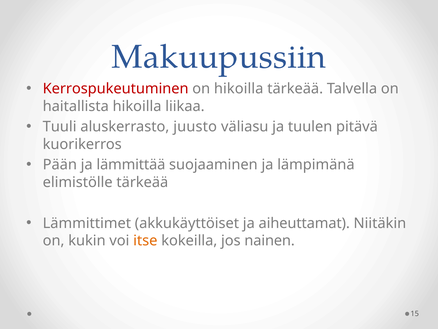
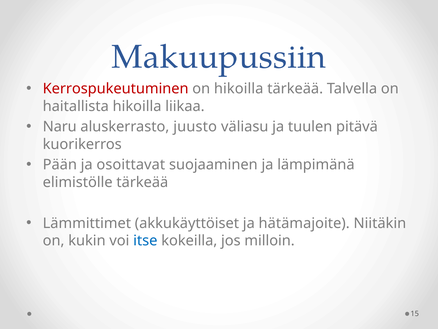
Tuuli: Tuuli -> Naru
lämmittää: lämmittää -> osoittavat
aiheuttamat: aiheuttamat -> hätämajoite
itse colour: orange -> blue
nainen: nainen -> milloin
